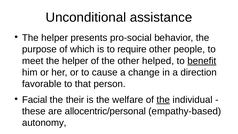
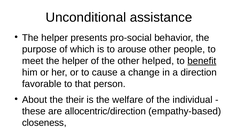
require: require -> arouse
Facial: Facial -> About
the at (163, 100) underline: present -> none
allocentric/personal: allocentric/personal -> allocentric/direction
autonomy: autonomy -> closeness
